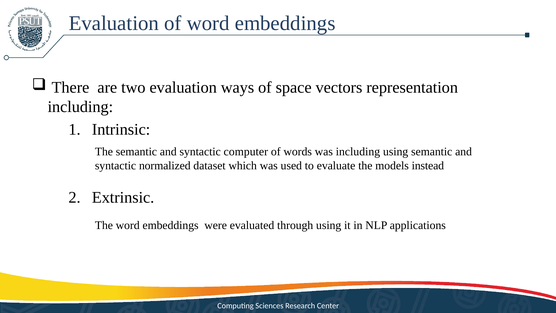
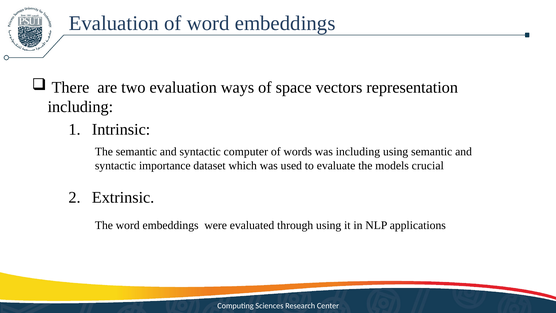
normalized: normalized -> importance
instead: instead -> crucial
